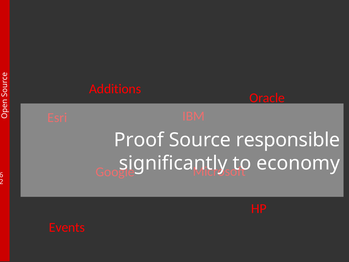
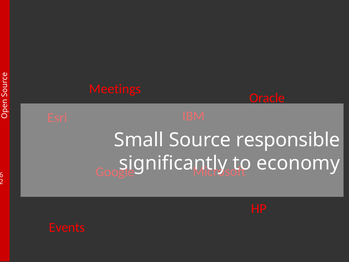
Additions: Additions -> Meetings
Proof: Proof -> Small
